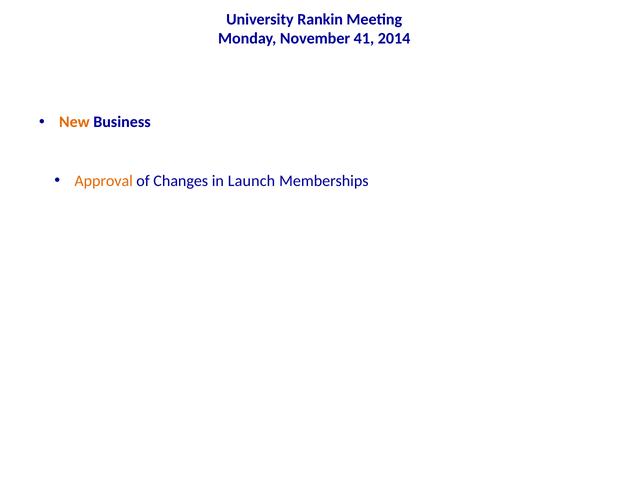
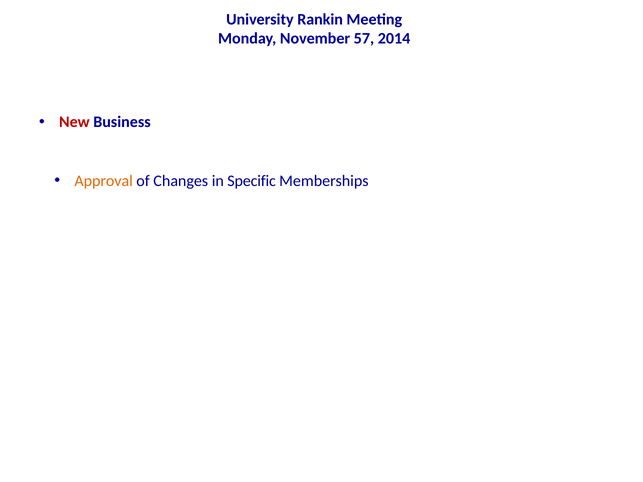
41: 41 -> 57
New colour: orange -> red
Launch: Launch -> Specific
